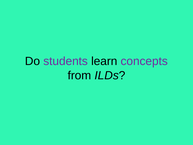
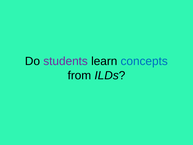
concepts colour: purple -> blue
